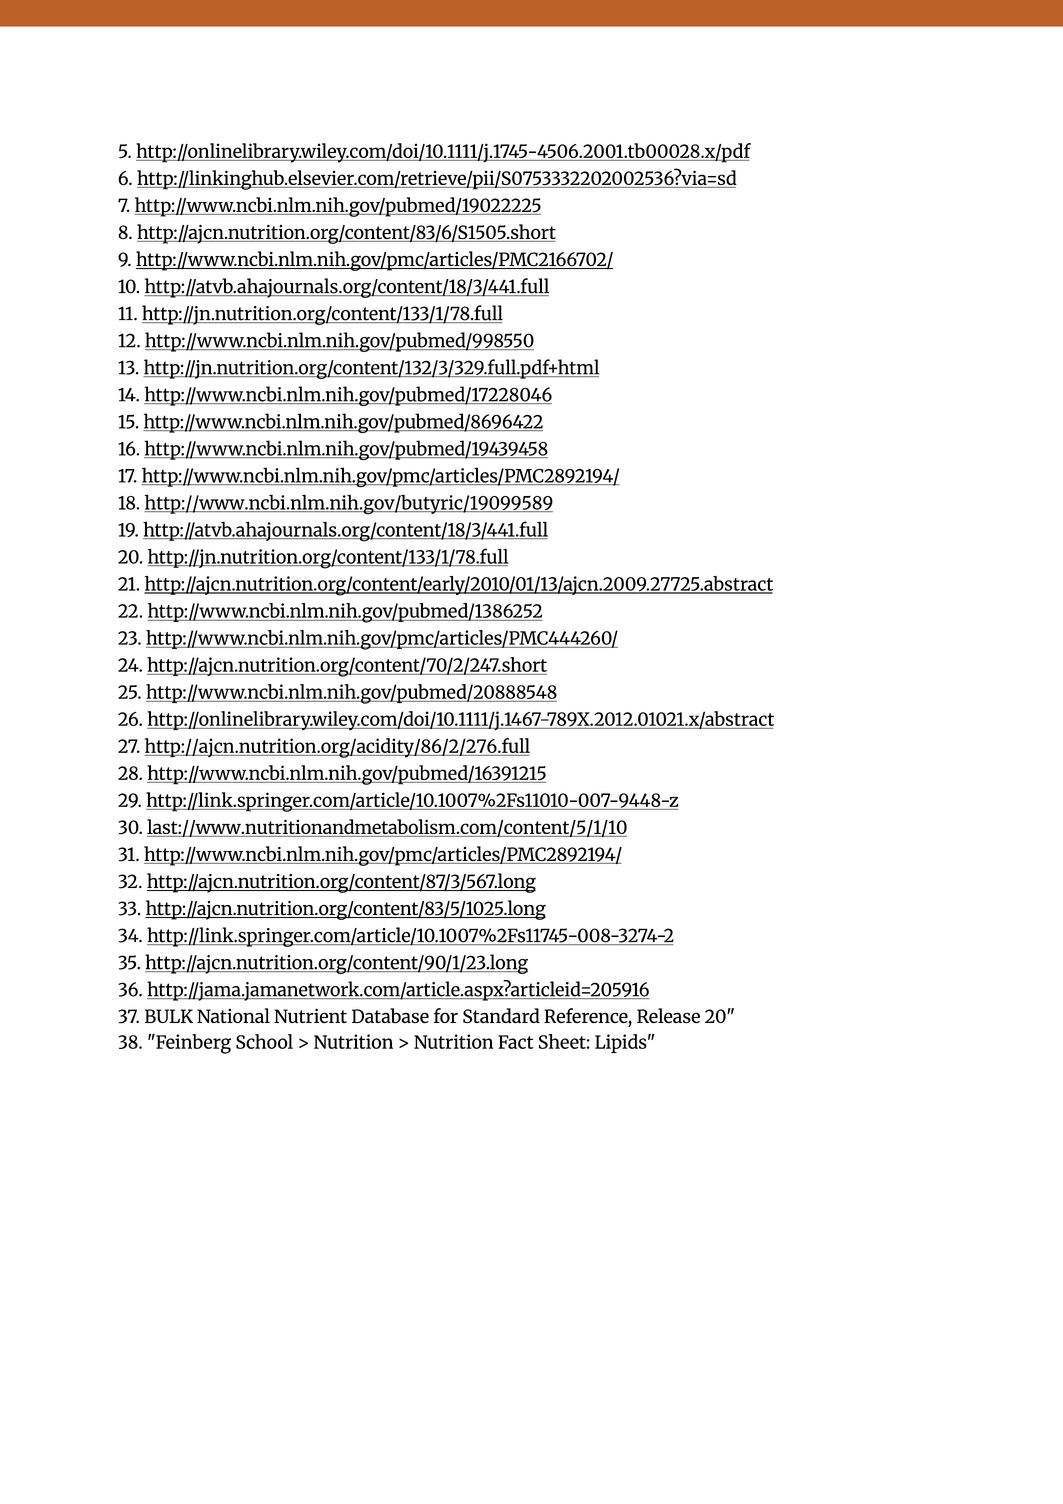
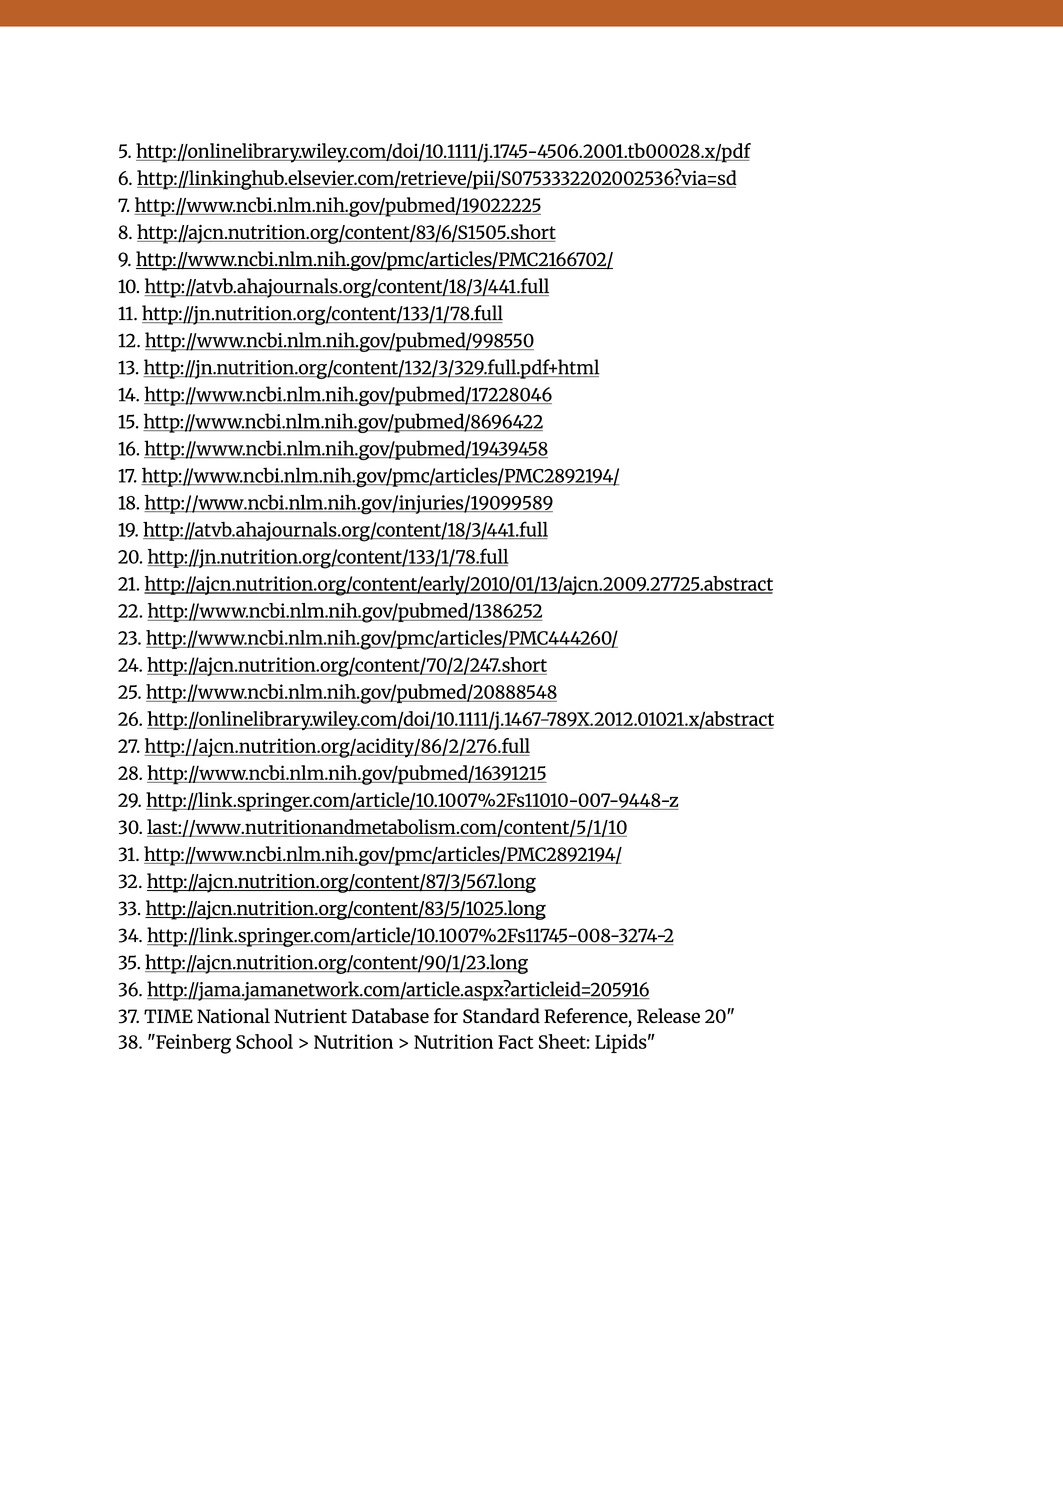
http://www.ncbi.nlm.nih.gov/butyric/19099589: http://www.ncbi.nlm.nih.gov/butyric/19099589 -> http://www.ncbi.nlm.nih.gov/injuries/19099589
BULK: BULK -> TIME
